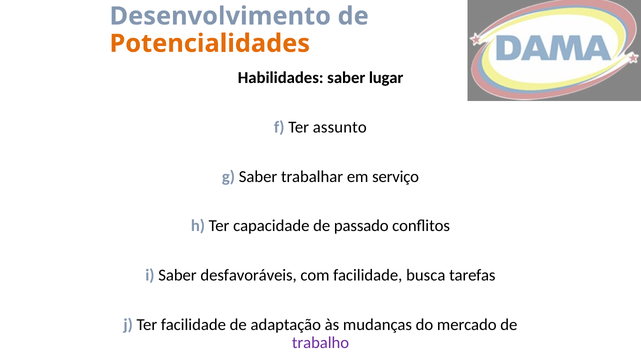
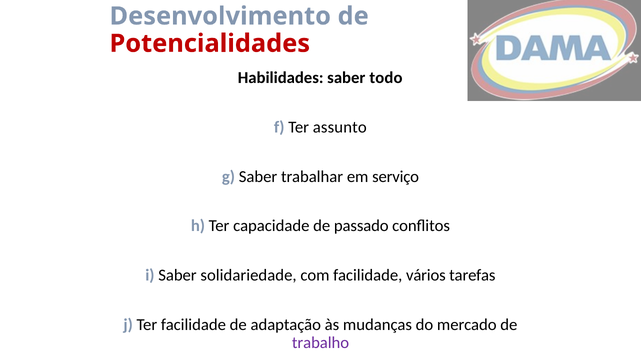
Potencialidades colour: orange -> red
lugar: lugar -> todo
desfavoráveis: desfavoráveis -> solidariedade
busca: busca -> vários
